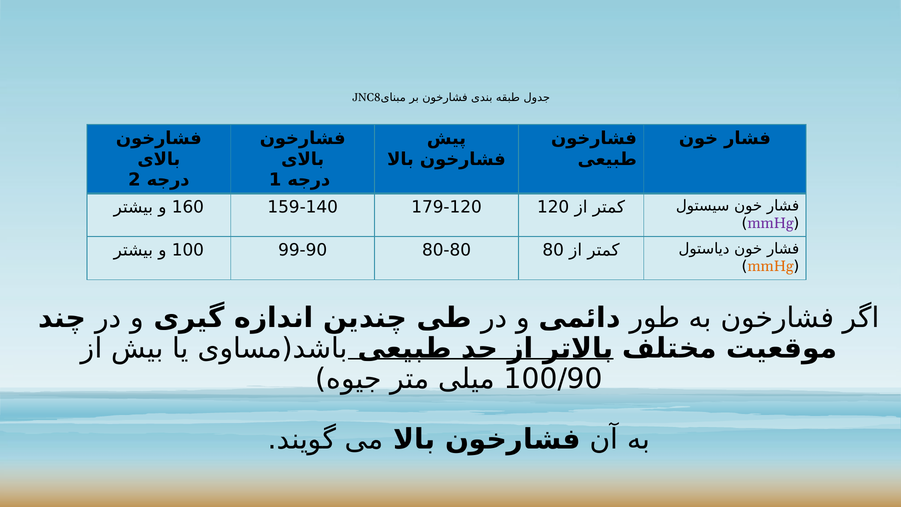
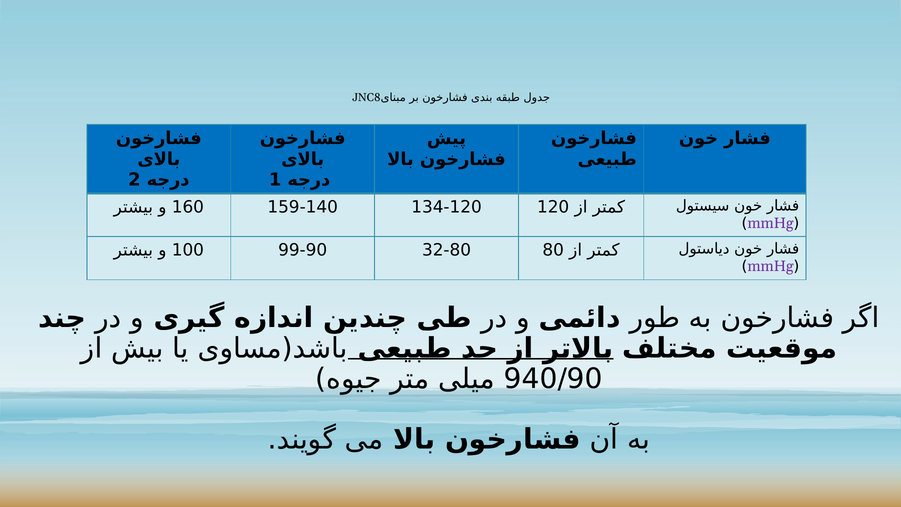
179-120: 179-120 -> 134-120
80-80: 80-80 -> 32-80
mmHg at (770, 266) colour: orange -> purple
100/90: 100/90 -> 940/90
